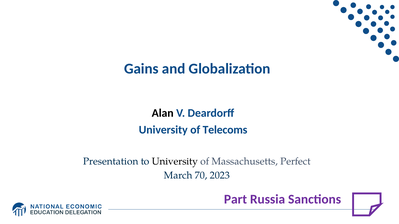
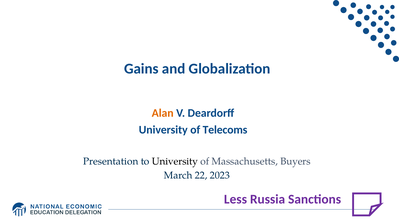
Alan colour: black -> orange
Perfect: Perfect -> Buyers
70: 70 -> 22
Part: Part -> Less
